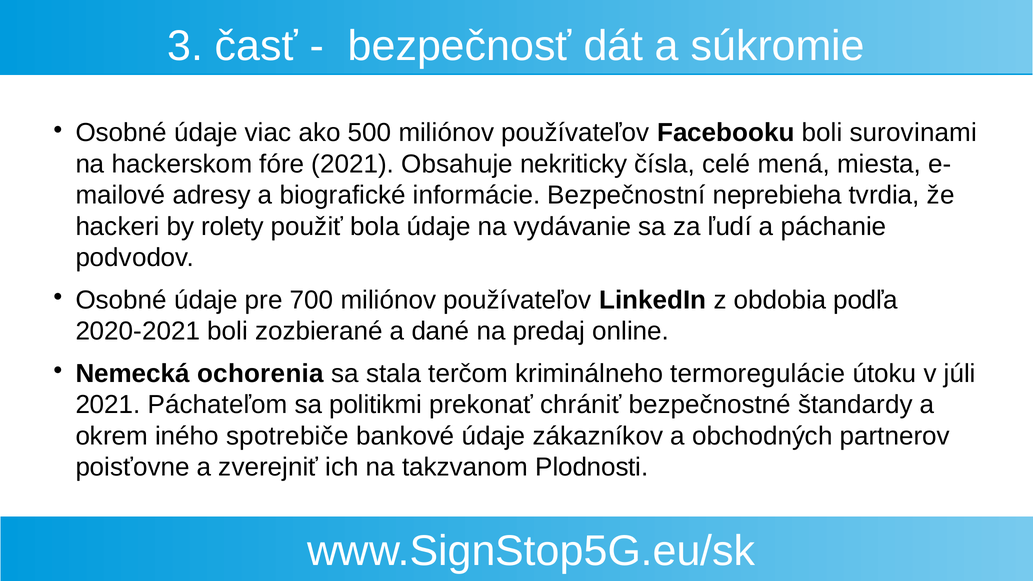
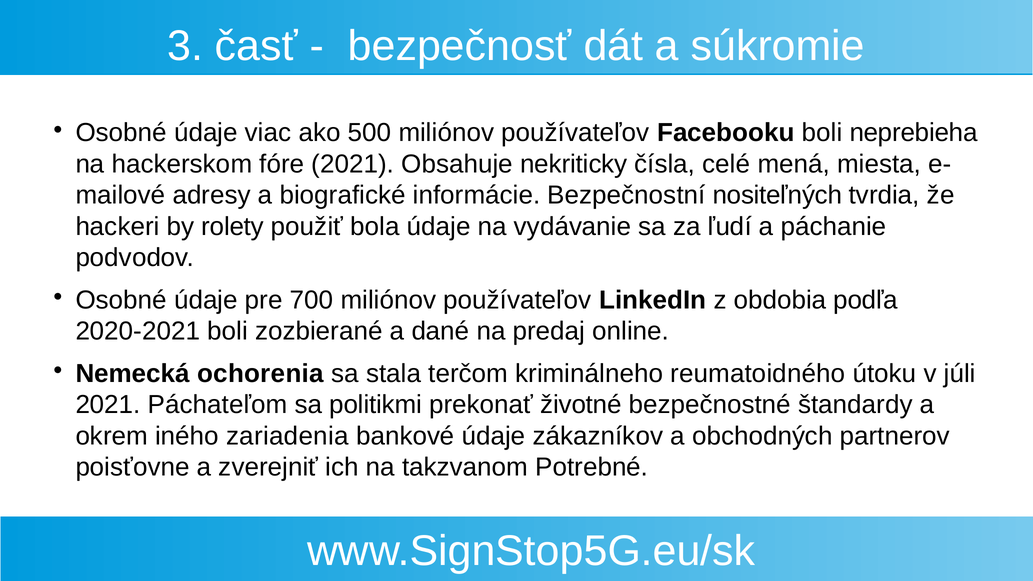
surovinami: surovinami -> neprebieha
neprebieha: neprebieha -> nositeľných
termoregulácie: termoregulácie -> reumatoidného
chrániť: chrániť -> životné
spotrebiče: spotrebiče -> zariadenia
Plodnosti: Plodnosti -> Potrebné
